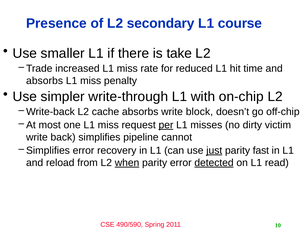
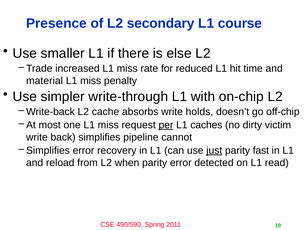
take: take -> else
absorbs at (45, 81): absorbs -> material
block: block -> holds
misses: misses -> caches
when underline: present -> none
detected underline: present -> none
